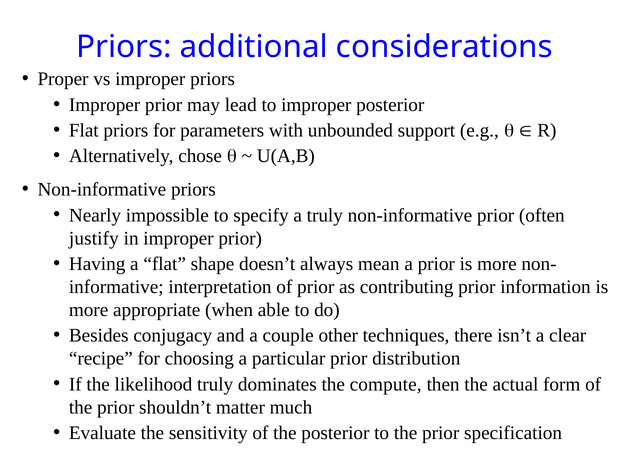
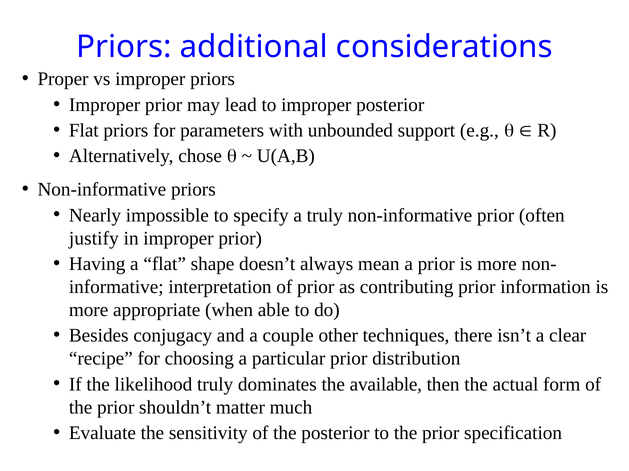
compute: compute -> available
